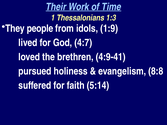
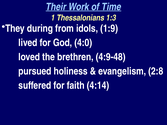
people: people -> during
4:7: 4:7 -> 4:0
4:9-41: 4:9-41 -> 4:9-48
8:8: 8:8 -> 2:8
5:14: 5:14 -> 4:14
